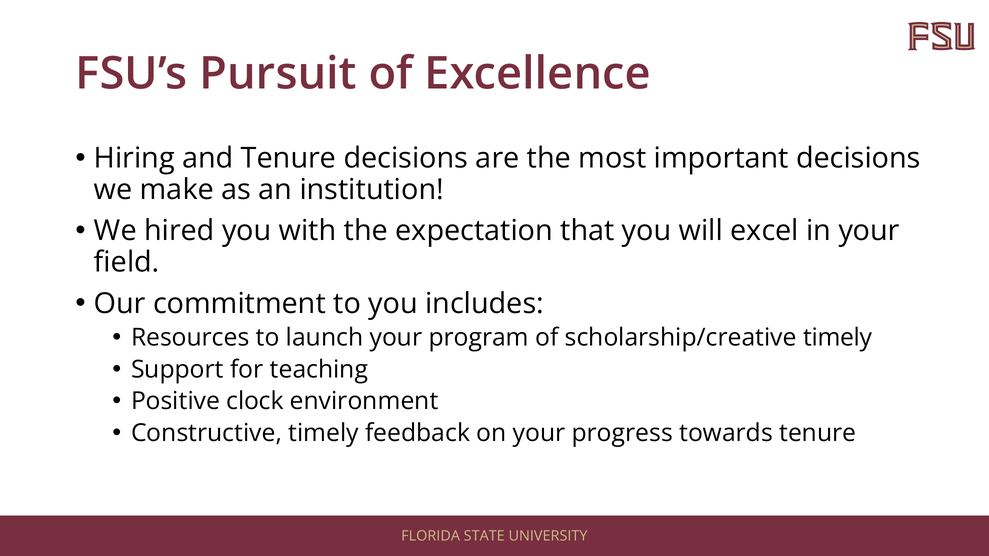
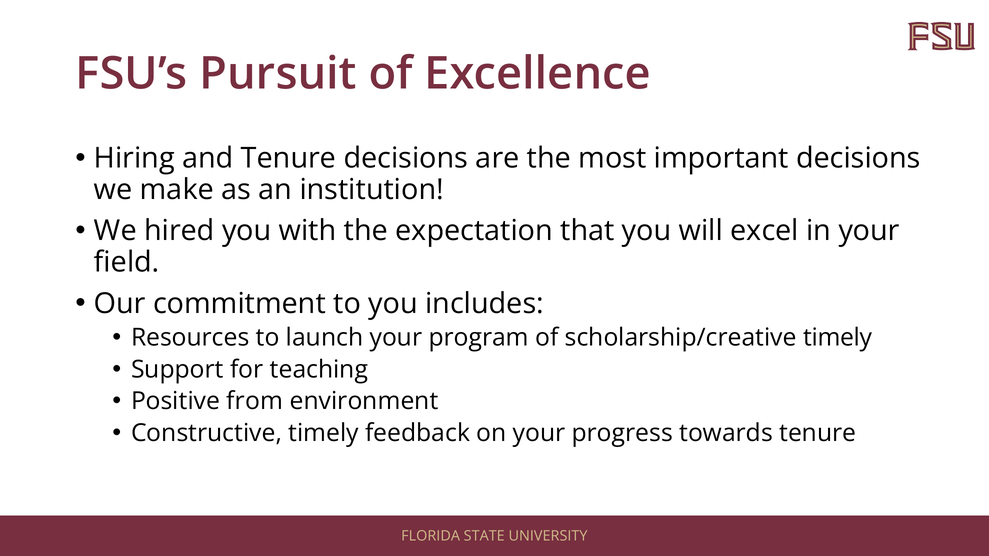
clock: clock -> from
